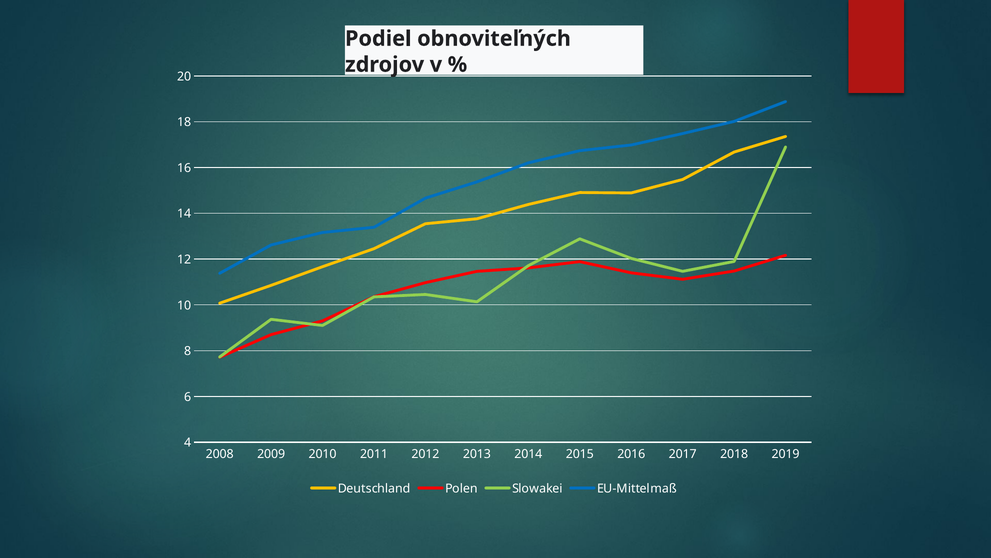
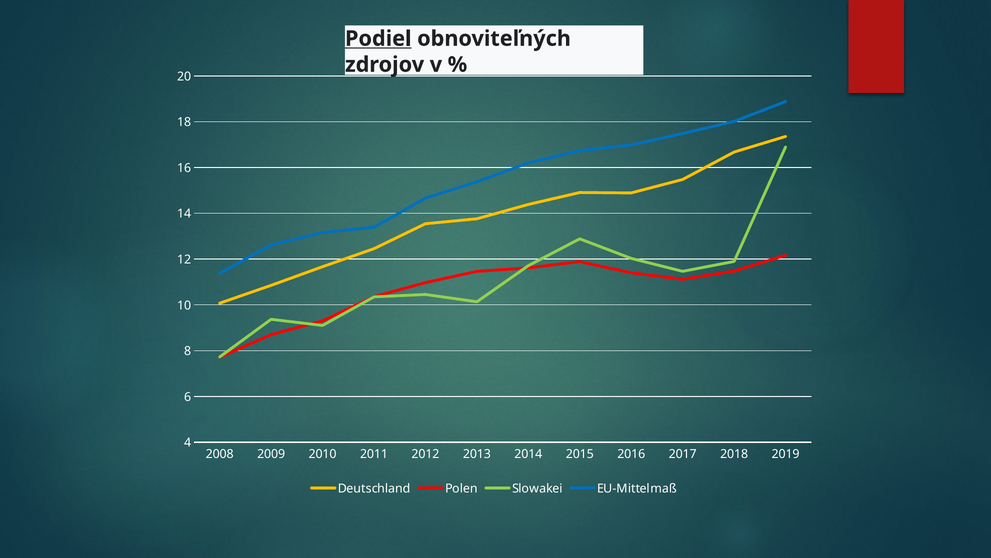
Podiel underline: none -> present
